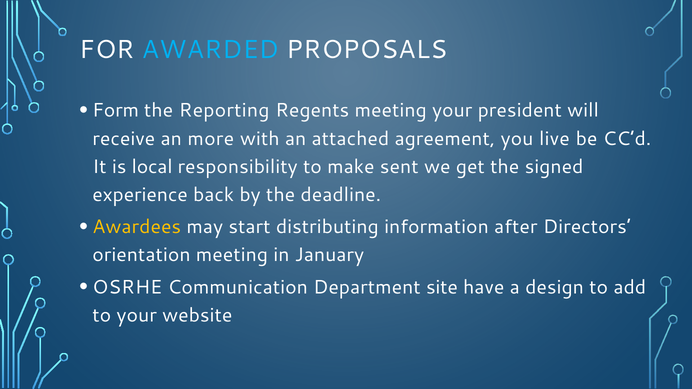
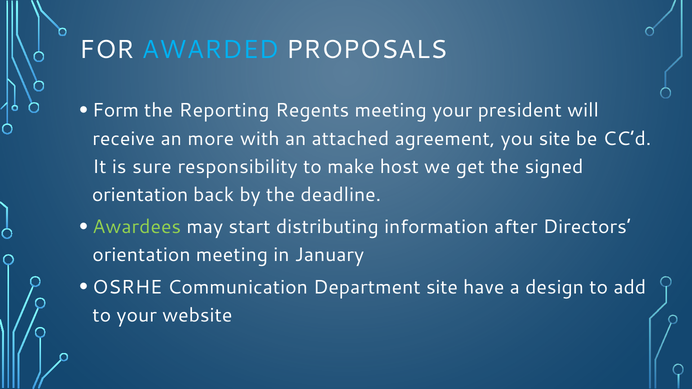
you live: live -> site
local: local -> sure
sent: sent -> host
experience at (140, 195): experience -> orientation
Awardees colour: yellow -> light green
